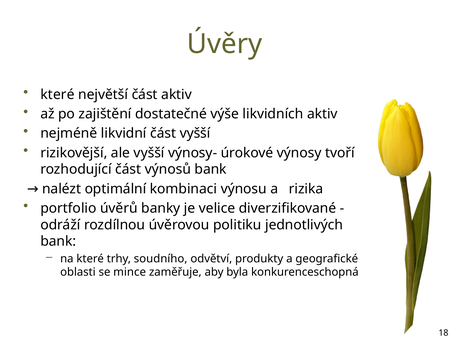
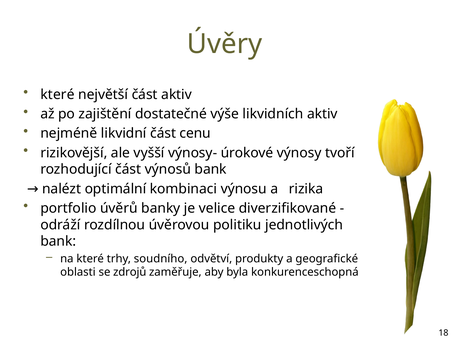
část vyšší: vyšší -> cenu
mince: mince -> zdrojů
